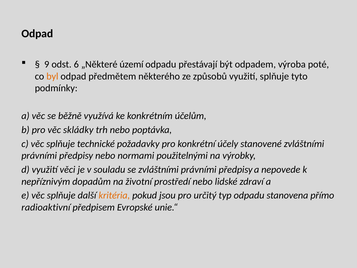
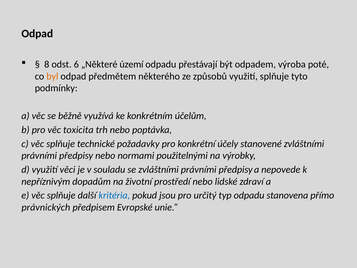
9: 9 -> 8
skládky: skládky -> toxicita
kritéria colour: orange -> blue
radioaktivní: radioaktivní -> právnických
